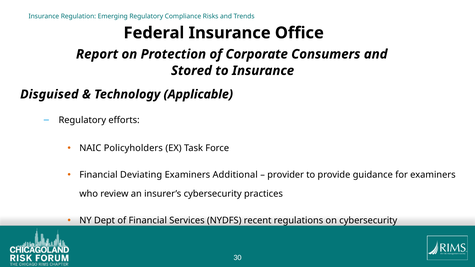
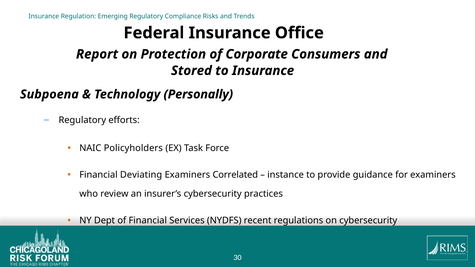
Disguised: Disguised -> Subpoena
Applicable: Applicable -> Personally
Additional: Additional -> Correlated
provider: provider -> instance
